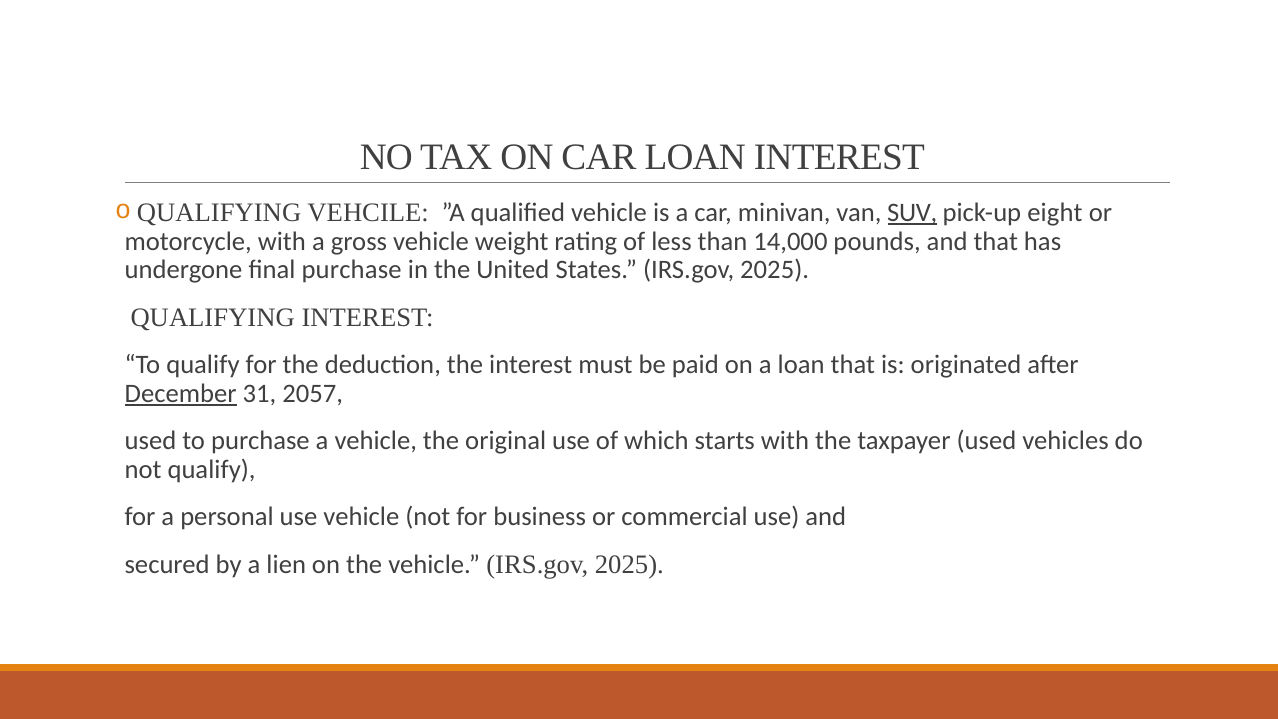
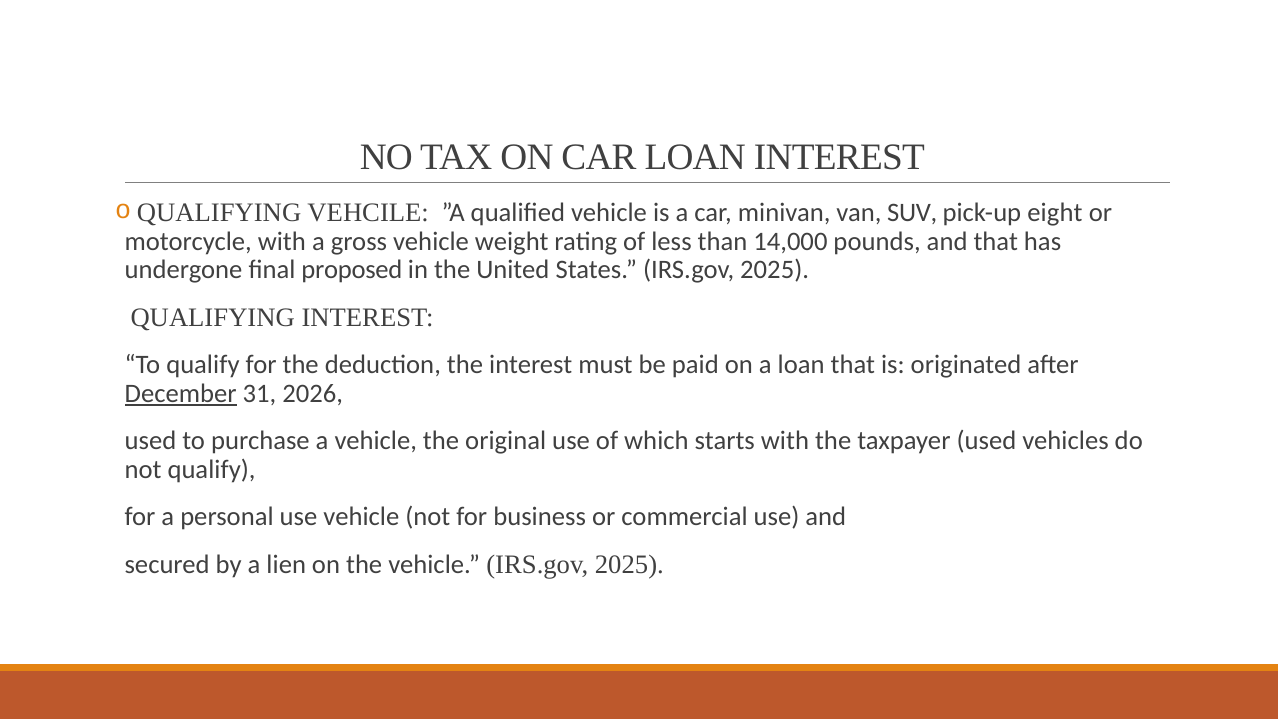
SUV underline: present -> none
final purchase: purchase -> proposed
2057: 2057 -> 2026
